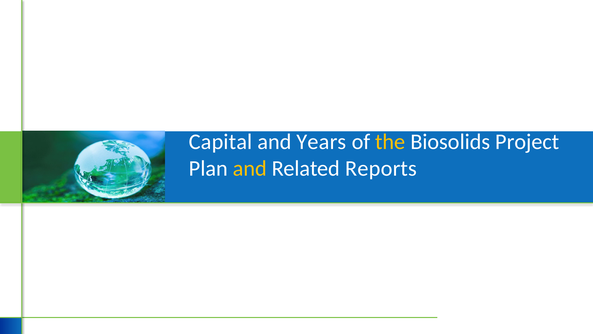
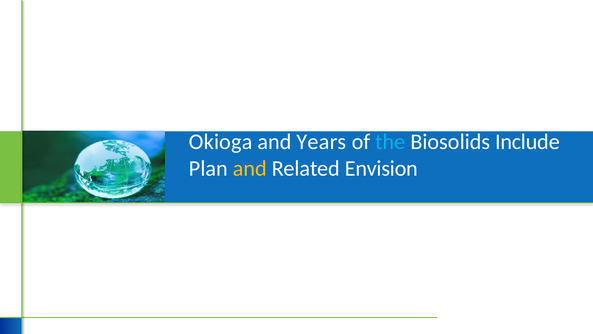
Capital: Capital -> Okioga
the colour: yellow -> light blue
Project: Project -> Include
Reports: Reports -> Envision
